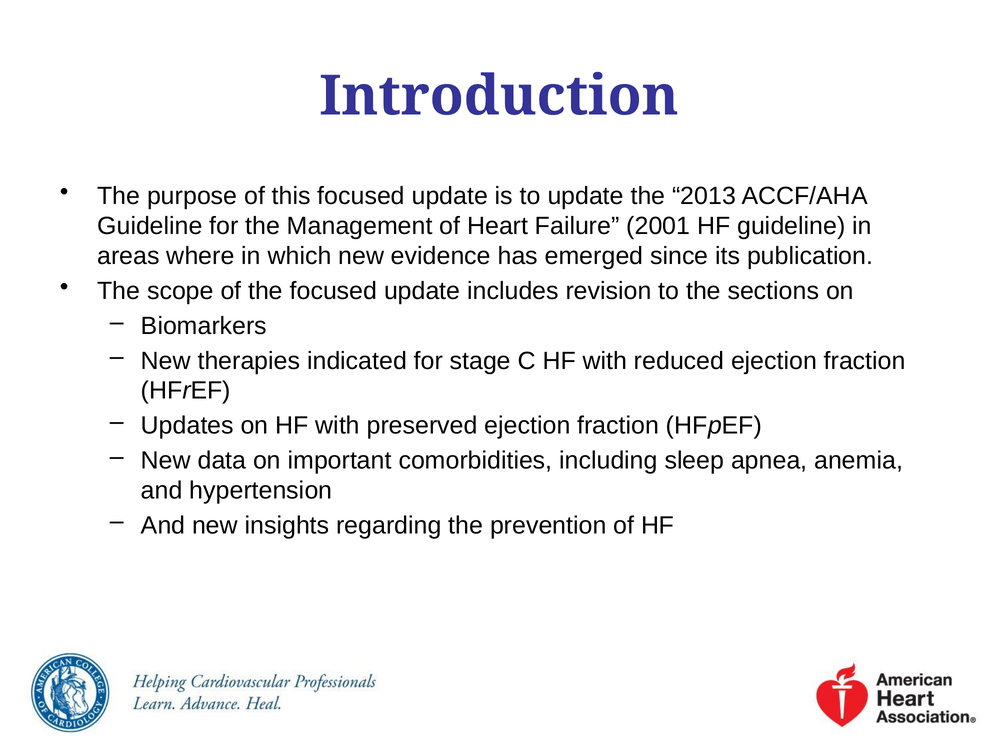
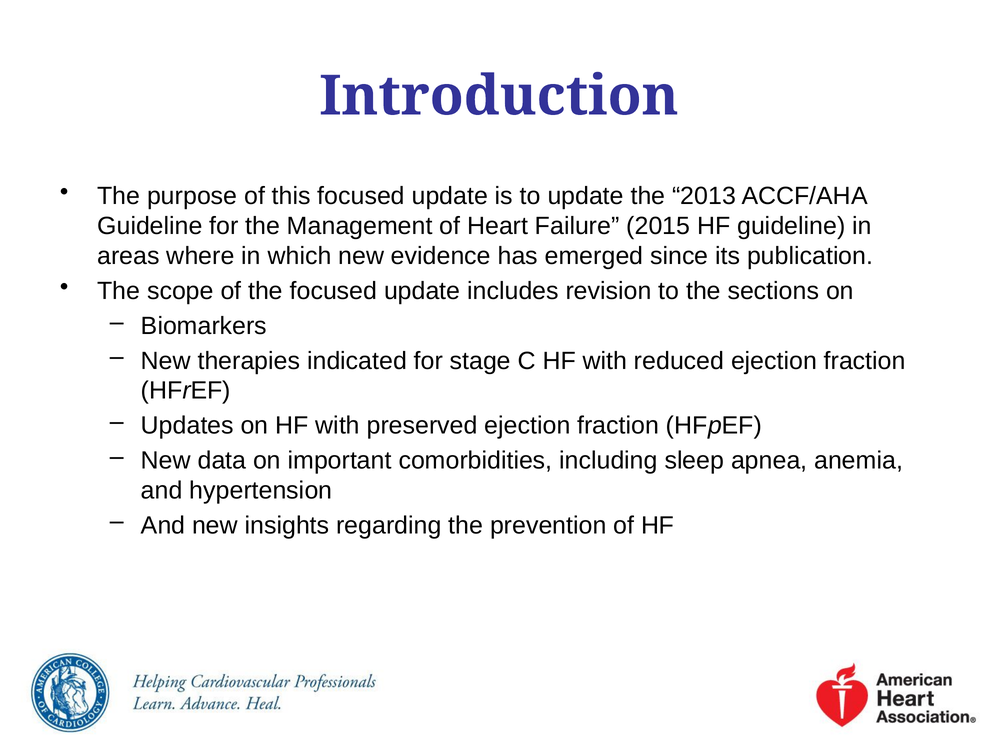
2001: 2001 -> 2015
